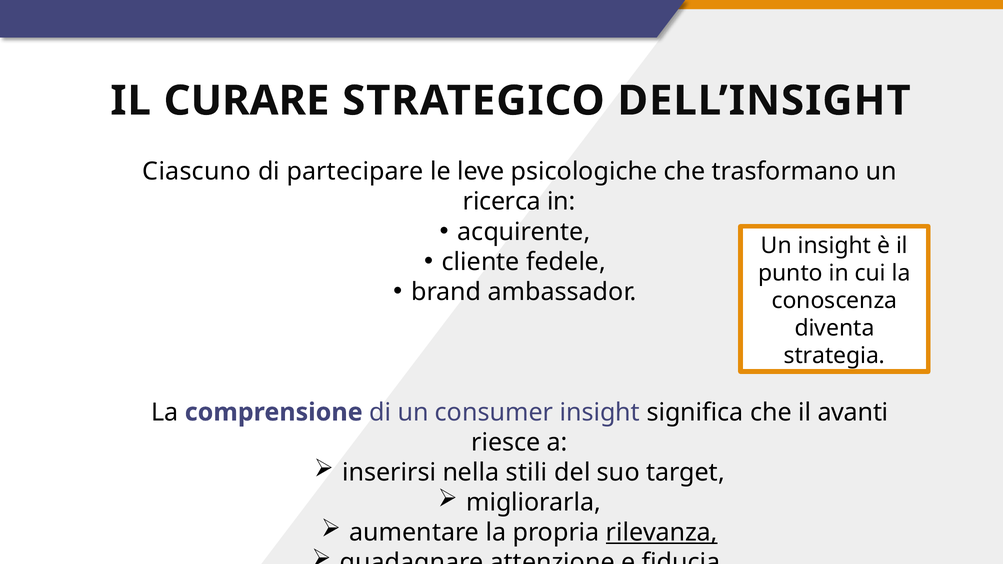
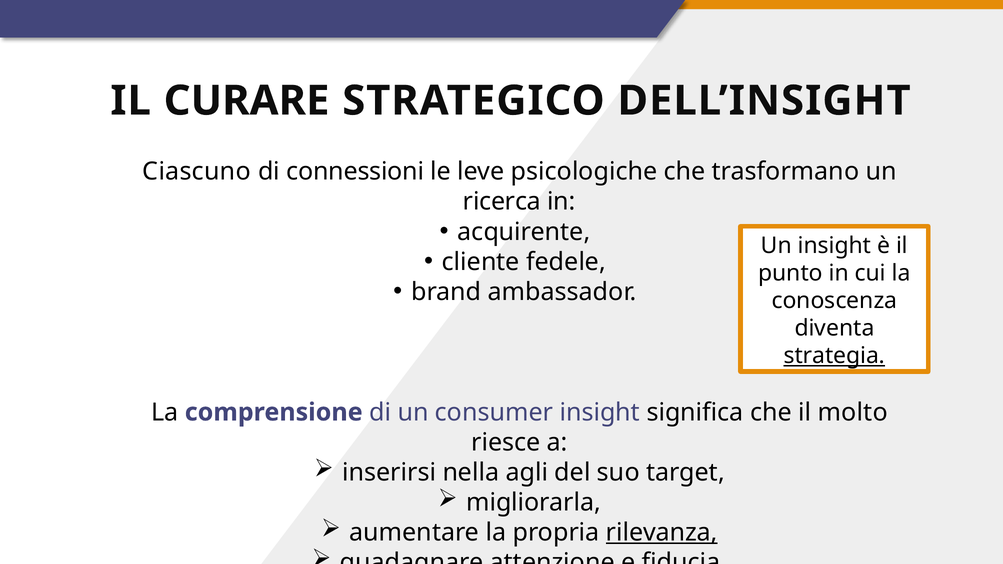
partecipare: partecipare -> connessioni
strategia underline: none -> present
avanti: avanti -> molto
stili: stili -> agli
